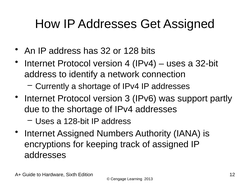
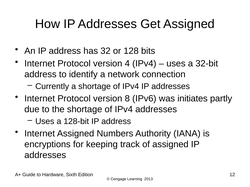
3: 3 -> 8
support: support -> initiates
